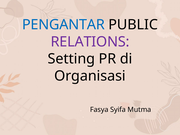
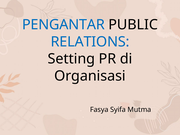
RELATIONS colour: purple -> blue
